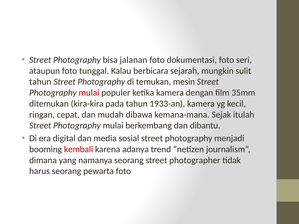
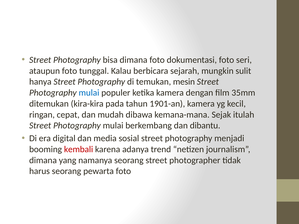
bisa jalanan: jalanan -> dimana
tahun at (40, 82): tahun -> hanya
mulai at (89, 93) colour: red -> blue
1933-an: 1933-an -> 1901-an
